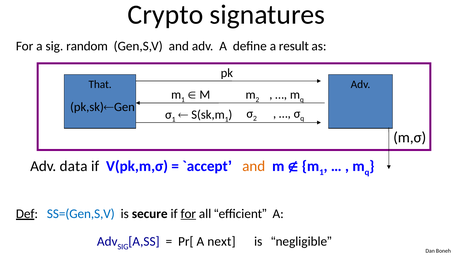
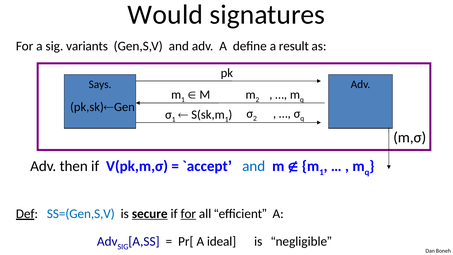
Crypto: Crypto -> Would
random: random -> variants
That: That -> Says
data: data -> then
and at (254, 166) colour: orange -> blue
secure underline: none -> present
next: next -> ideal
